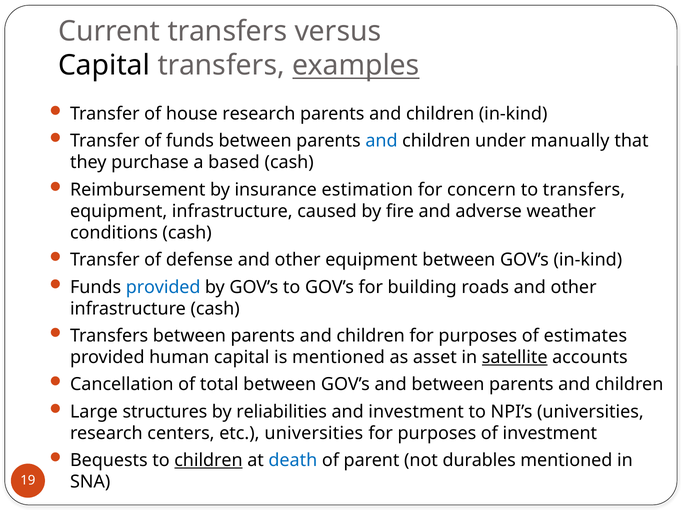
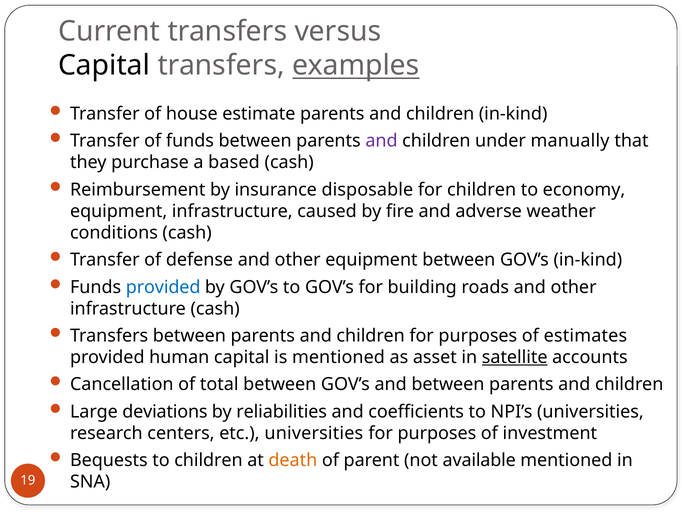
house research: research -> estimate
and at (381, 141) colour: blue -> purple
estimation: estimation -> disposable
for concern: concern -> children
to transfers: transfers -> economy
structures: structures -> deviations
and investment: investment -> coefficients
children at (208, 460) underline: present -> none
death colour: blue -> orange
durables: durables -> available
